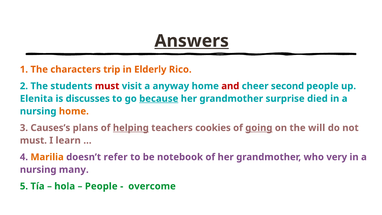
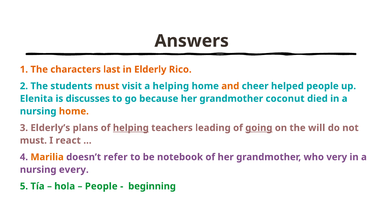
Answers underline: present -> none
trip: trip -> last
must at (107, 86) colour: red -> orange
a anyway: anyway -> helping
and colour: red -> orange
second: second -> helped
because underline: present -> none
surprise: surprise -> coconut
Causes’s: Causes’s -> Elderly’s
cookies: cookies -> leading
learn: learn -> react
many: many -> every
overcome: overcome -> beginning
